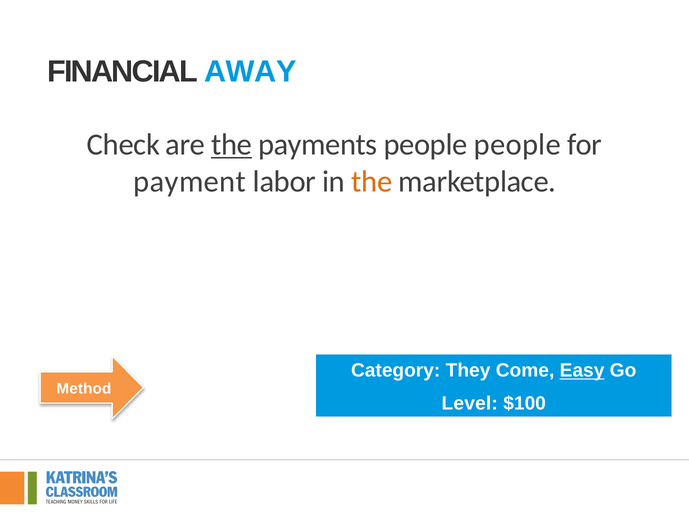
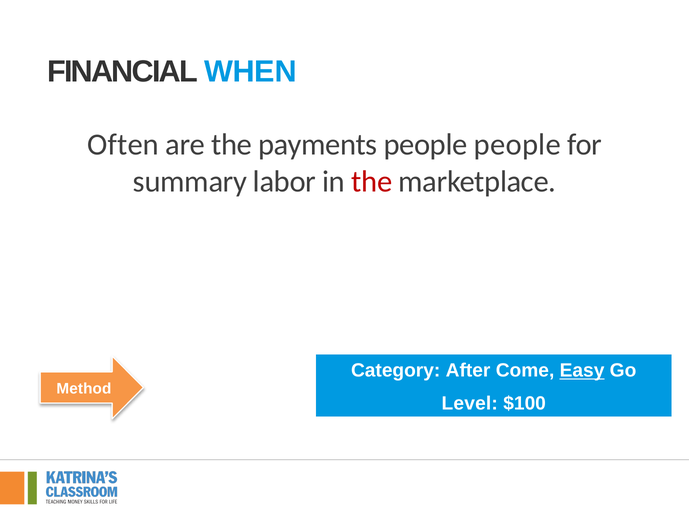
AWAY: AWAY -> WHEN
Check: Check -> Often
the at (232, 145) underline: present -> none
payment: payment -> summary
the at (372, 181) colour: orange -> red
They: They -> After
